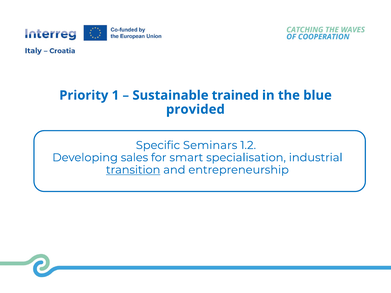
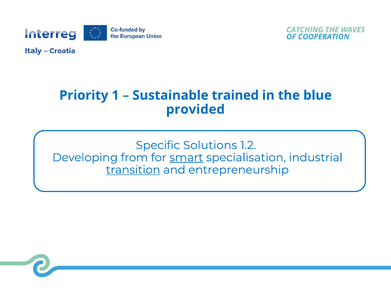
Seminars: Seminars -> Solutions
sales: sales -> from
smart underline: none -> present
